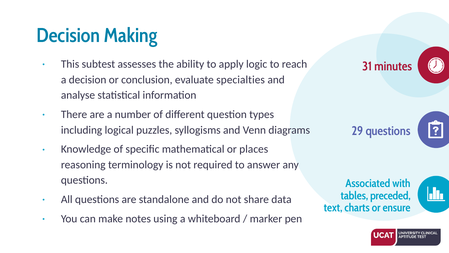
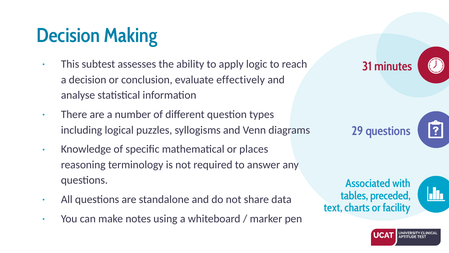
specialties: specialties -> effectively
ensure: ensure -> facility
